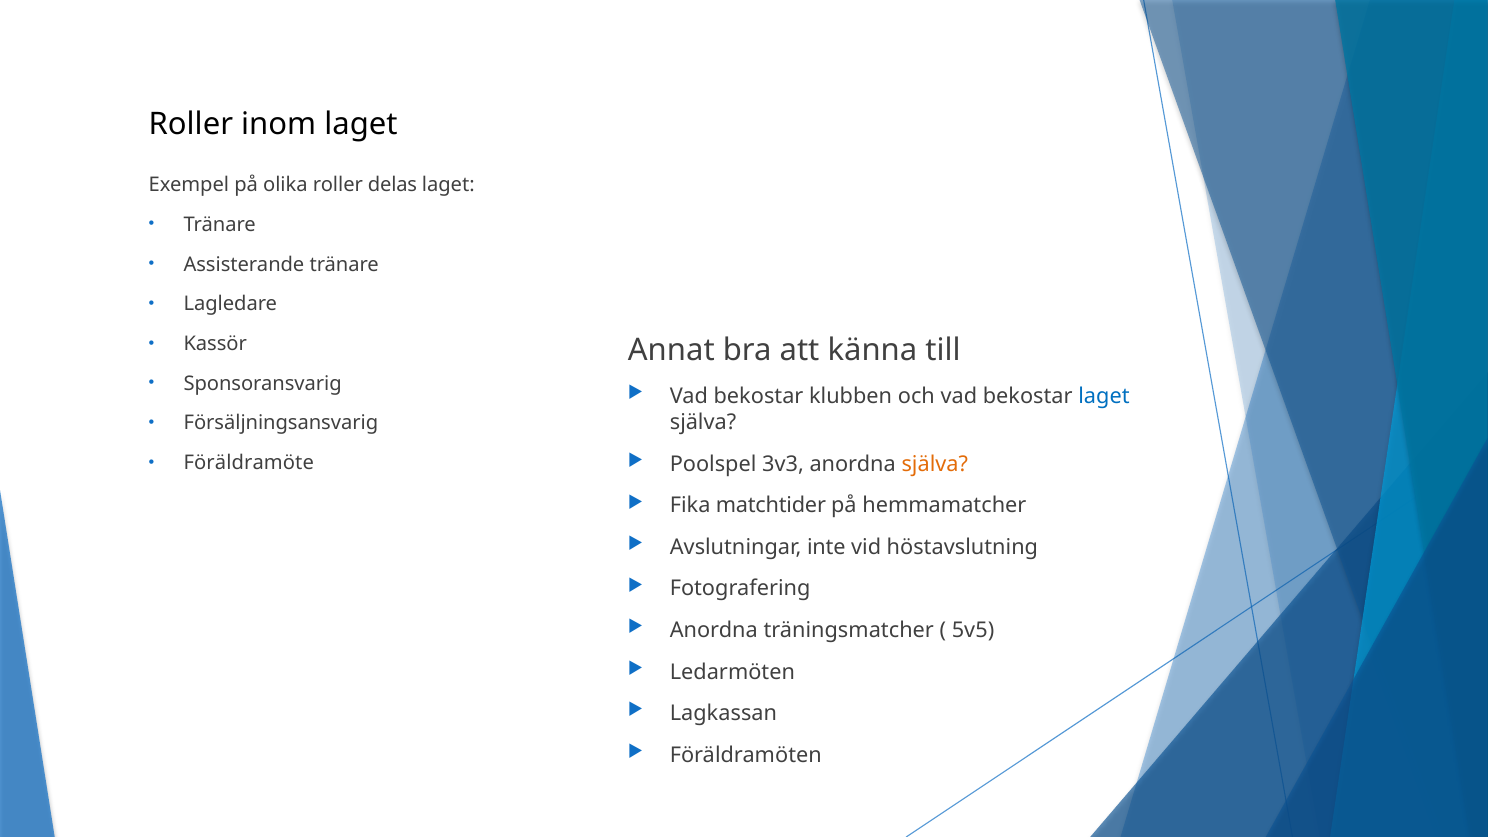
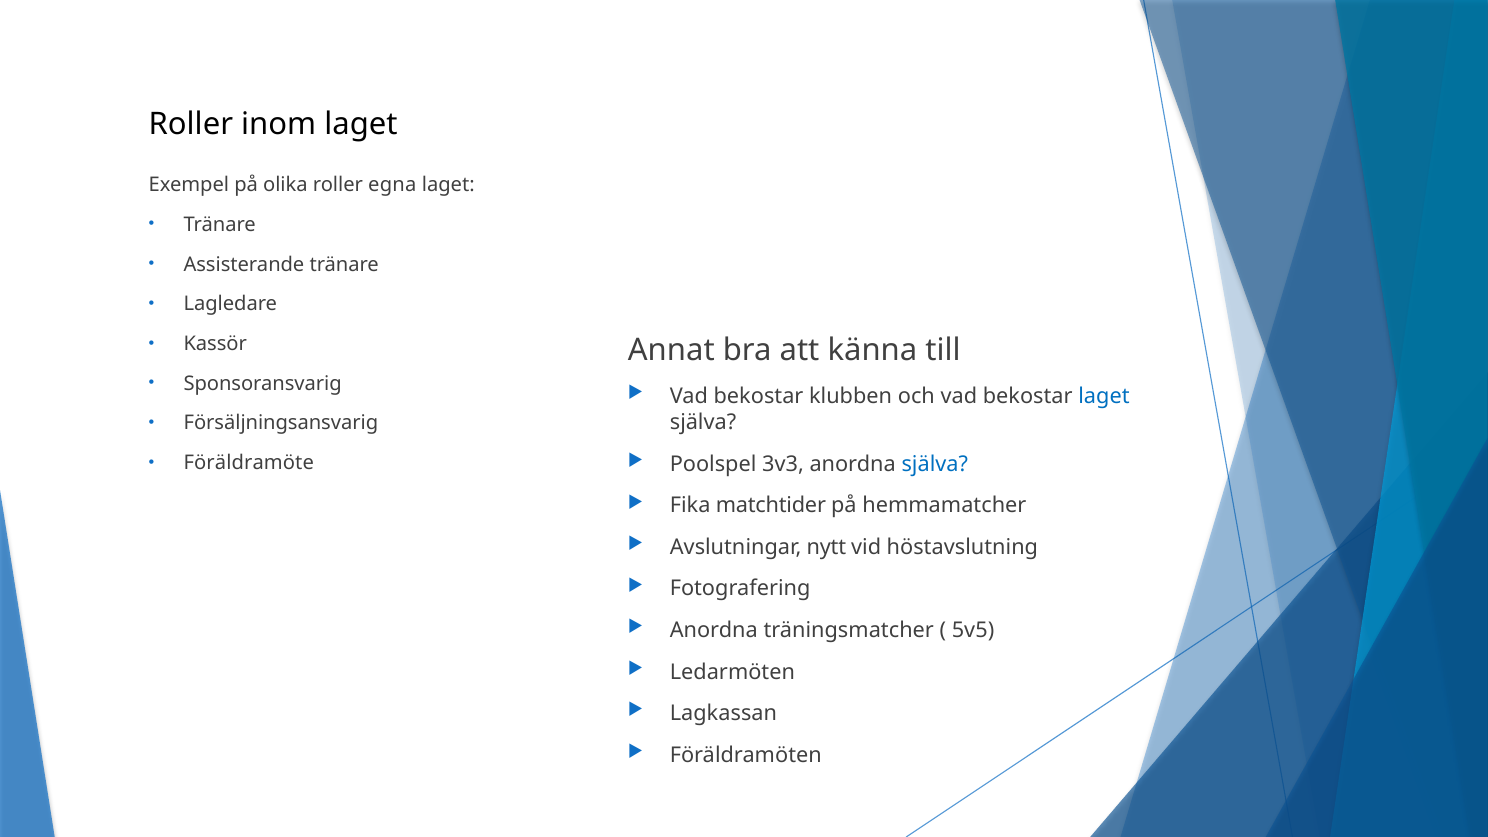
delas: delas -> egna
själva at (935, 464) colour: orange -> blue
inte: inte -> nytt
